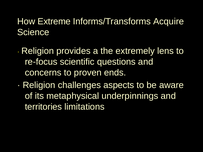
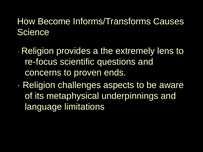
Extreme: Extreme -> Become
Acquire: Acquire -> Causes
territories: territories -> language
